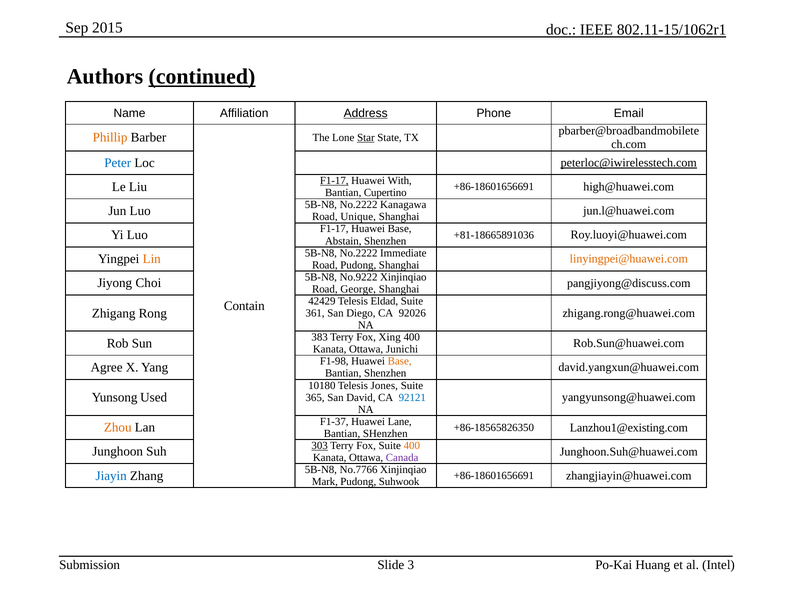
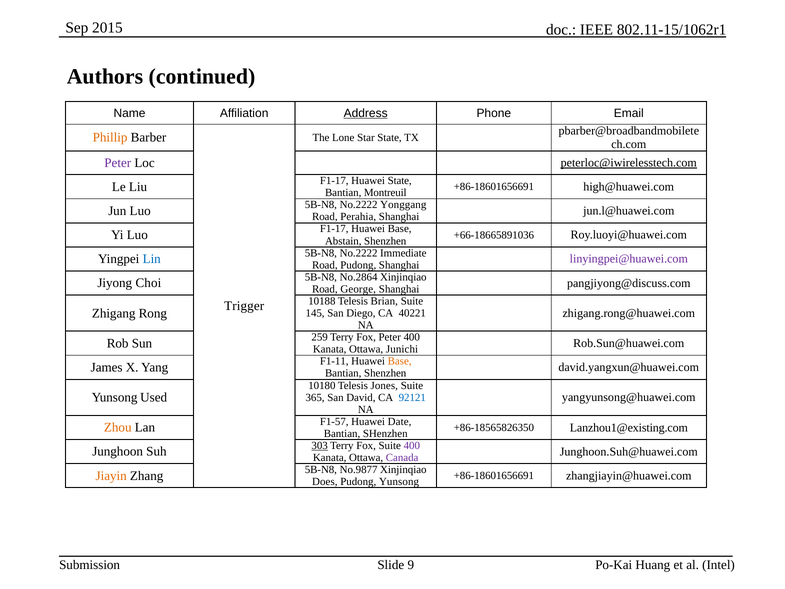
continued underline: present -> none
Star underline: present -> none
Peter at (118, 163) colour: blue -> purple
F1-17 at (334, 181) underline: present -> none
Huawei With: With -> State
Cupertino: Cupertino -> Montreuil
Kanagawa: Kanagawa -> Yonggang
Unique: Unique -> Perahia
+81-18665891036: +81-18665891036 -> +66-18665891036
Lin colour: orange -> blue
linyingpei@huawei.com colour: orange -> purple
No.9222: No.9222 -> No.2864
42429: 42429 -> 10188
Eldad: Eldad -> Brian
Contain: Contain -> Trigger
361: 361 -> 145
92026: 92026 -> 40221
383: 383 -> 259
Fox Xing: Xing -> Peter
Agree: Agree -> James
F1-98: F1-98 -> F1-11
F1-37: F1-37 -> F1-57
Lane: Lane -> Date
400 at (412, 445) colour: orange -> purple
Jiayin colour: blue -> orange
No.7766: No.7766 -> No.9877
Mark: Mark -> Does
Pudong Suhwook: Suhwook -> Yunsong
3: 3 -> 9
